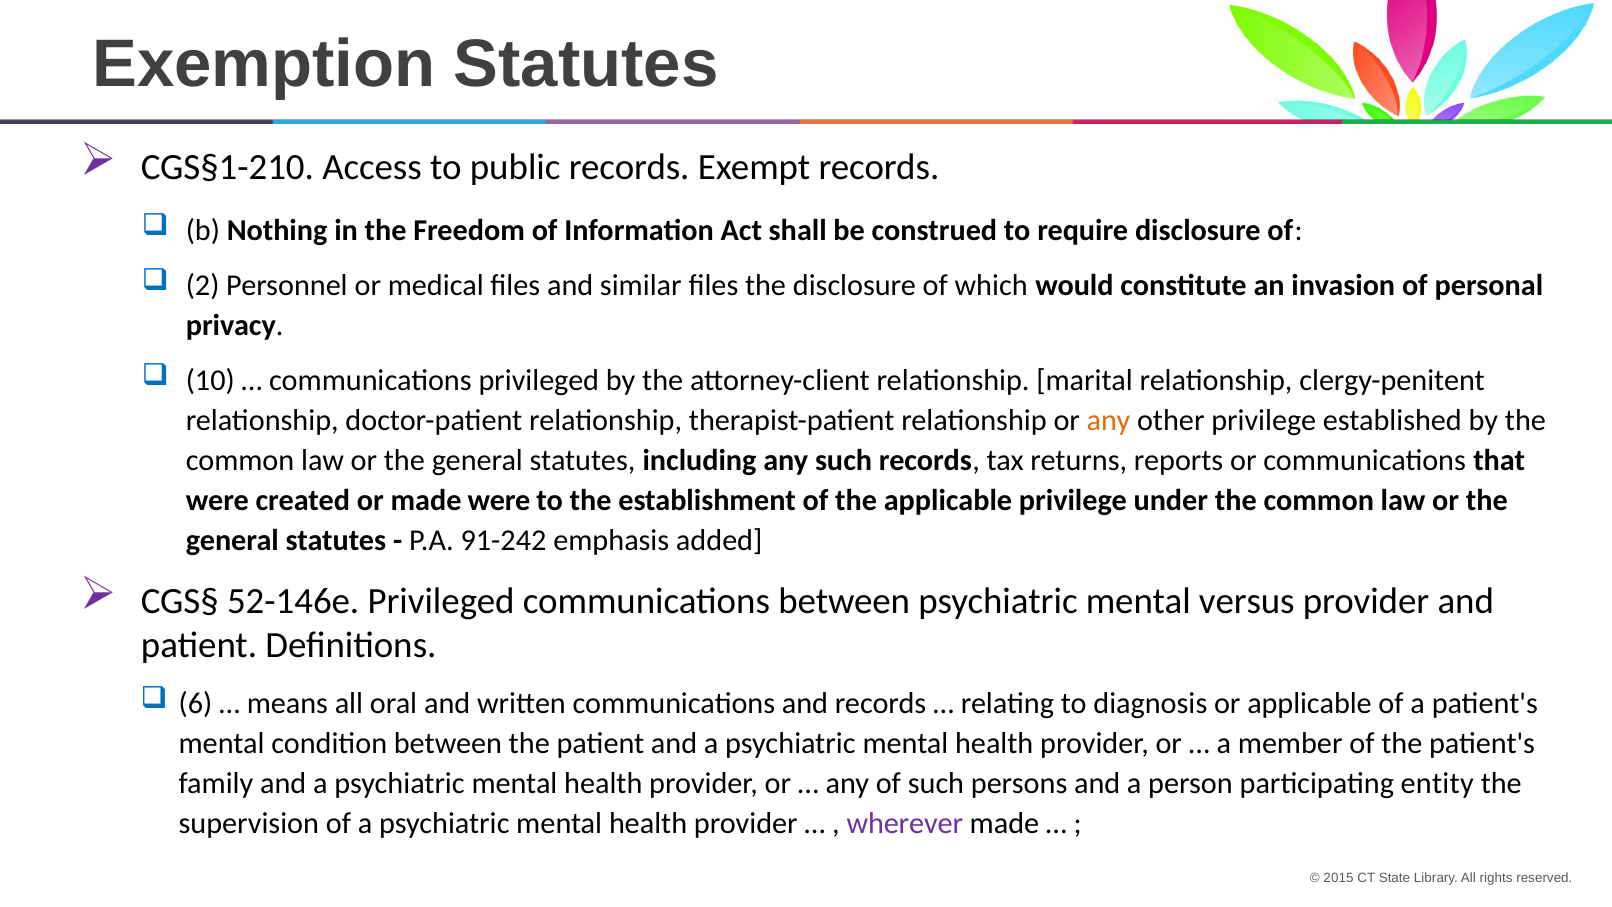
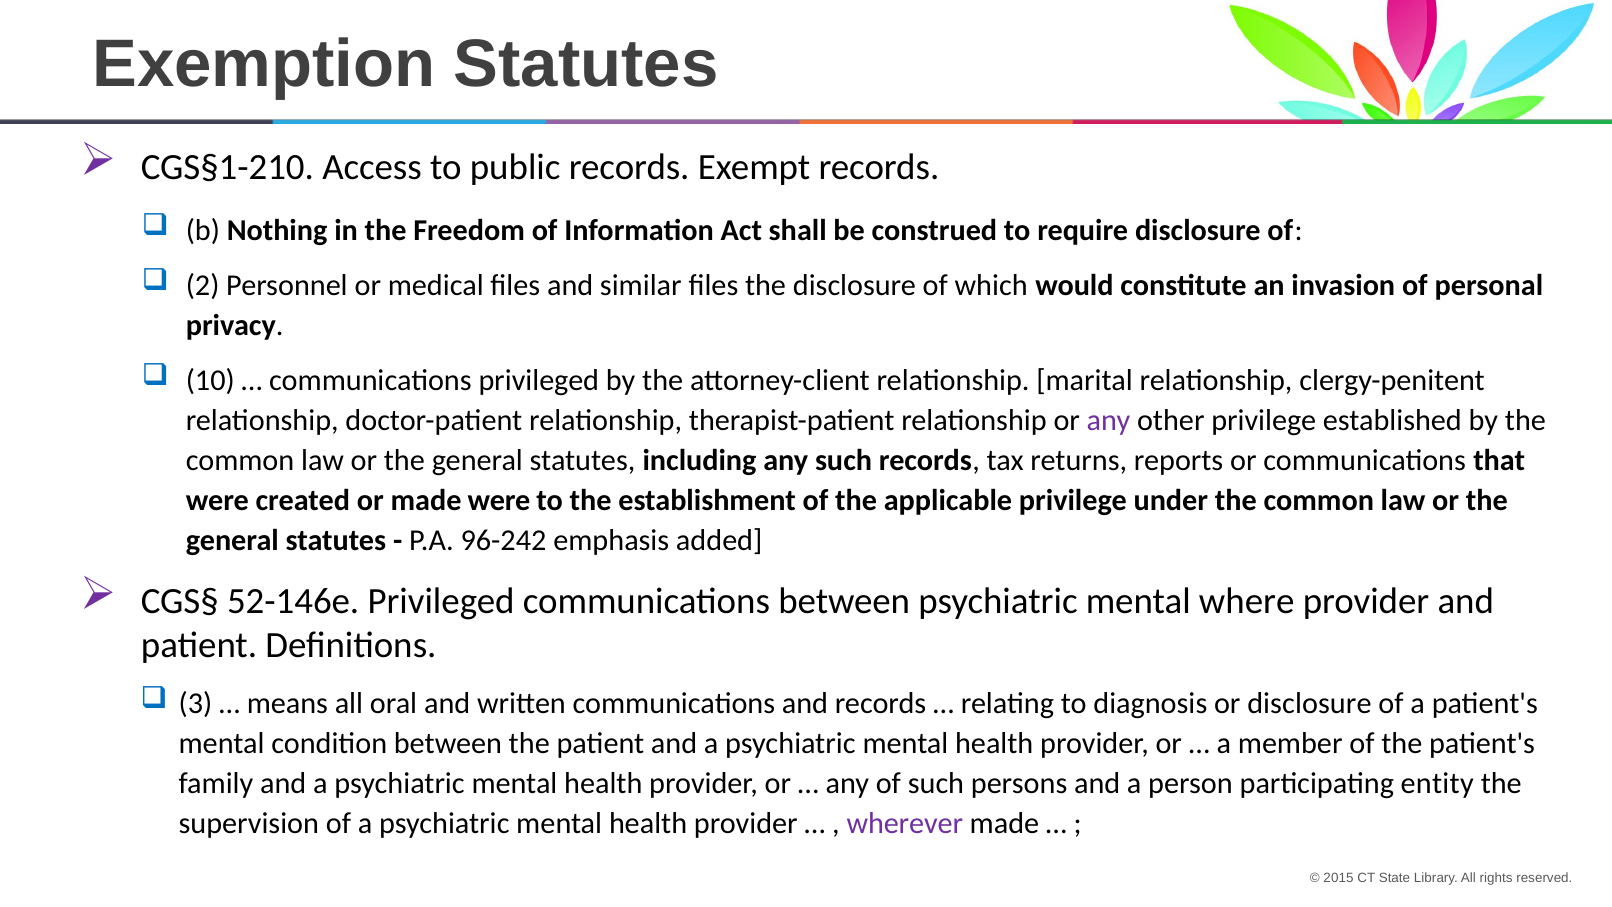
any at (1109, 420) colour: orange -> purple
91-242: 91-242 -> 96-242
versus: versus -> where
6: 6 -> 3
or applicable: applicable -> disclosure
